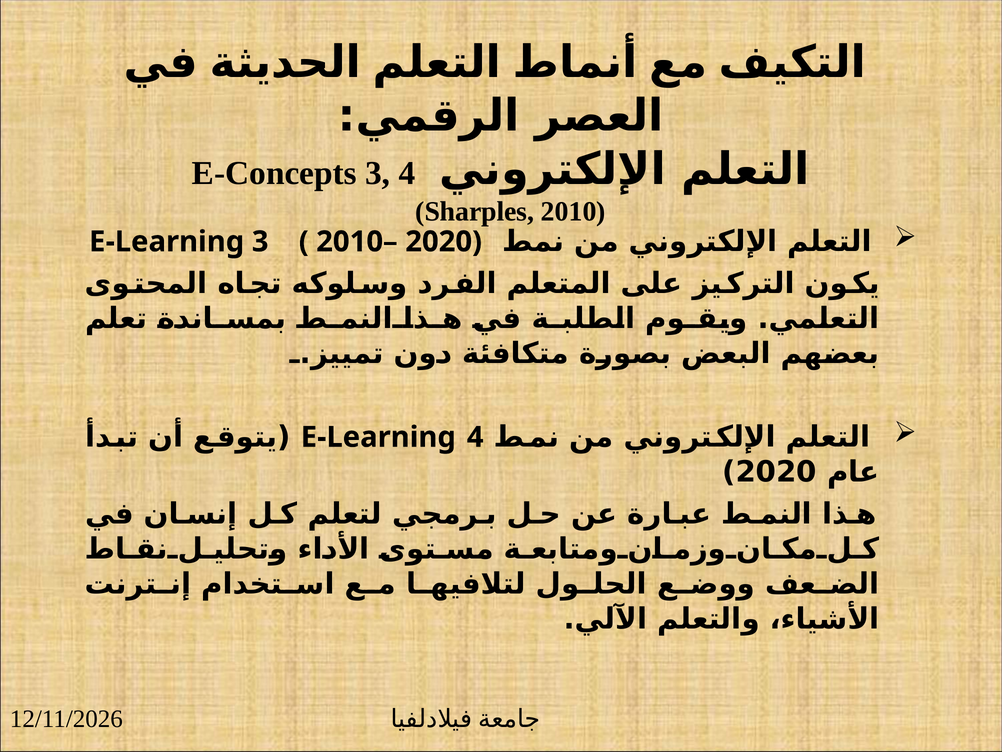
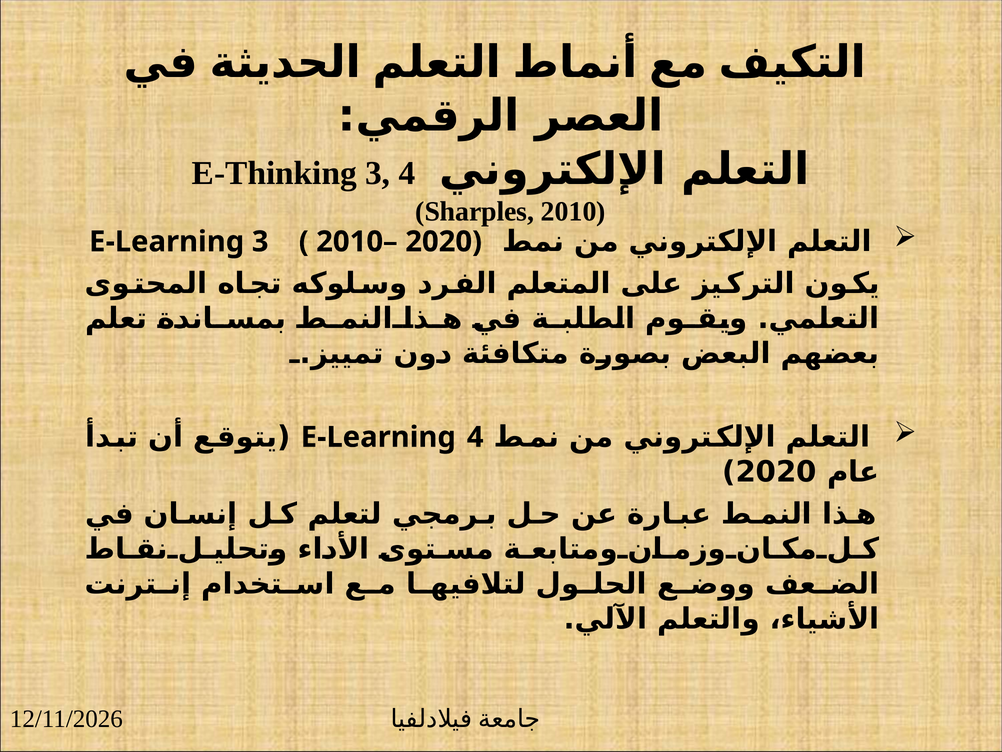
E-Concepts: E-Concepts -> E-Thinking
